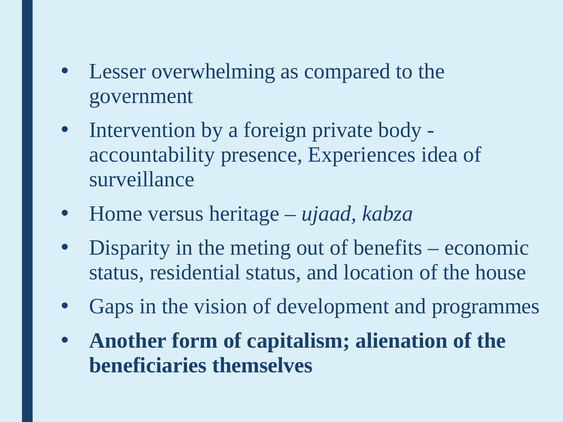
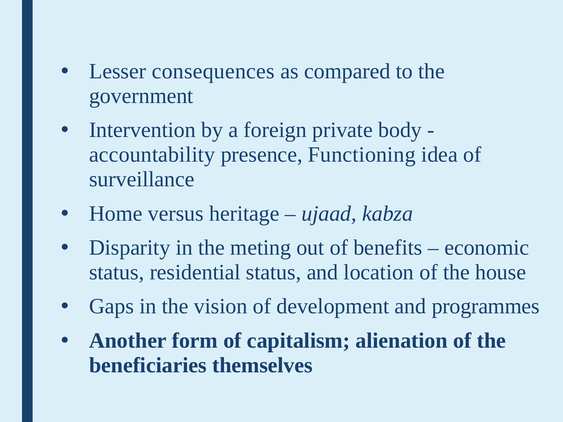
overwhelming: overwhelming -> consequences
Experiences: Experiences -> Functioning
